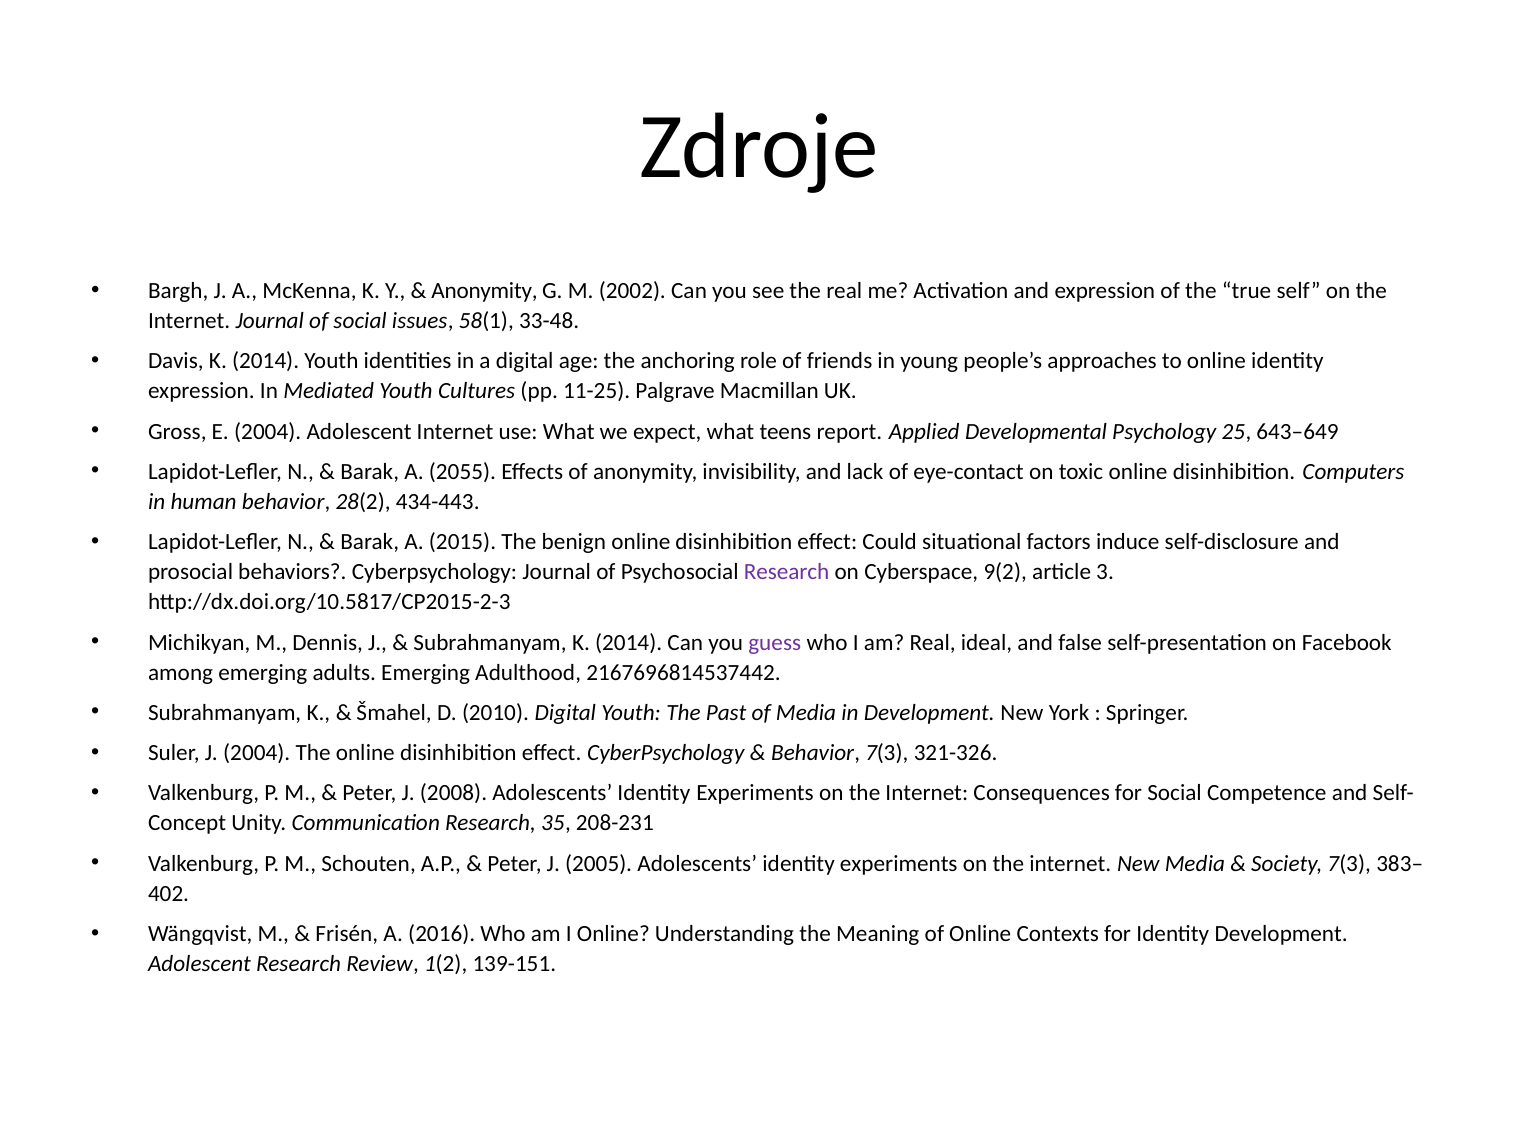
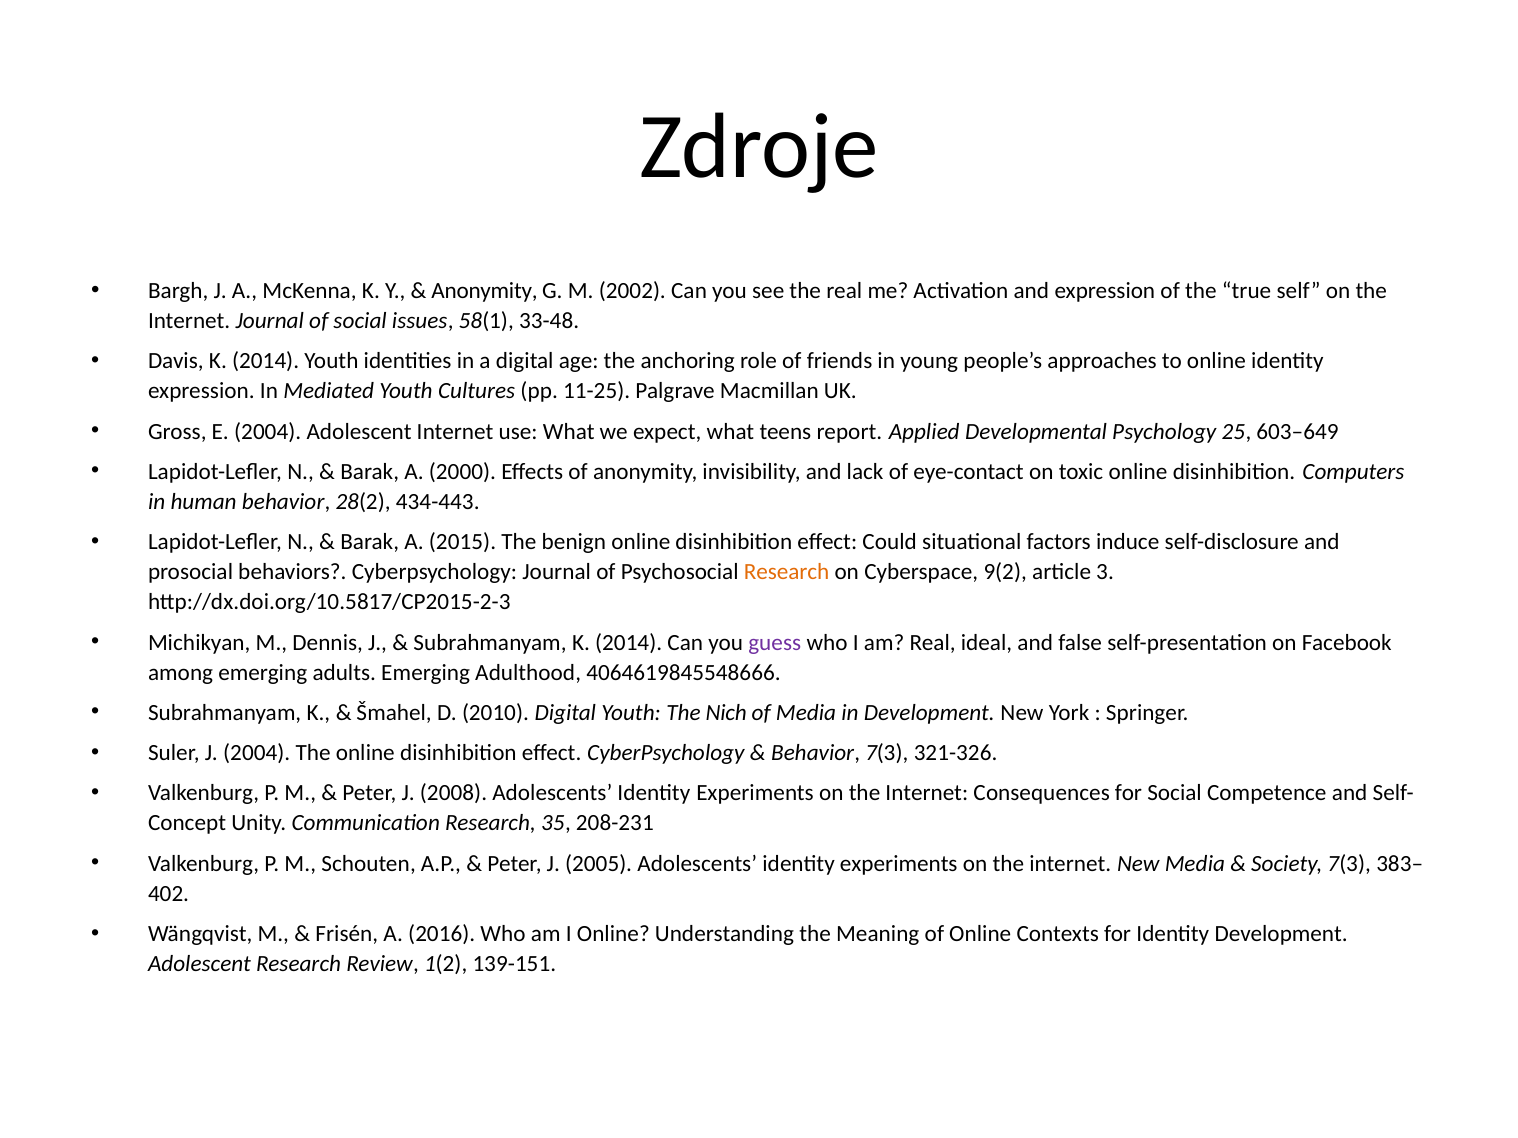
643–649: 643–649 -> 603–649
2055: 2055 -> 2000
Research at (787, 572) colour: purple -> orange
2167696814537442: 2167696814537442 -> 4064619845548666
Past: Past -> Nich
